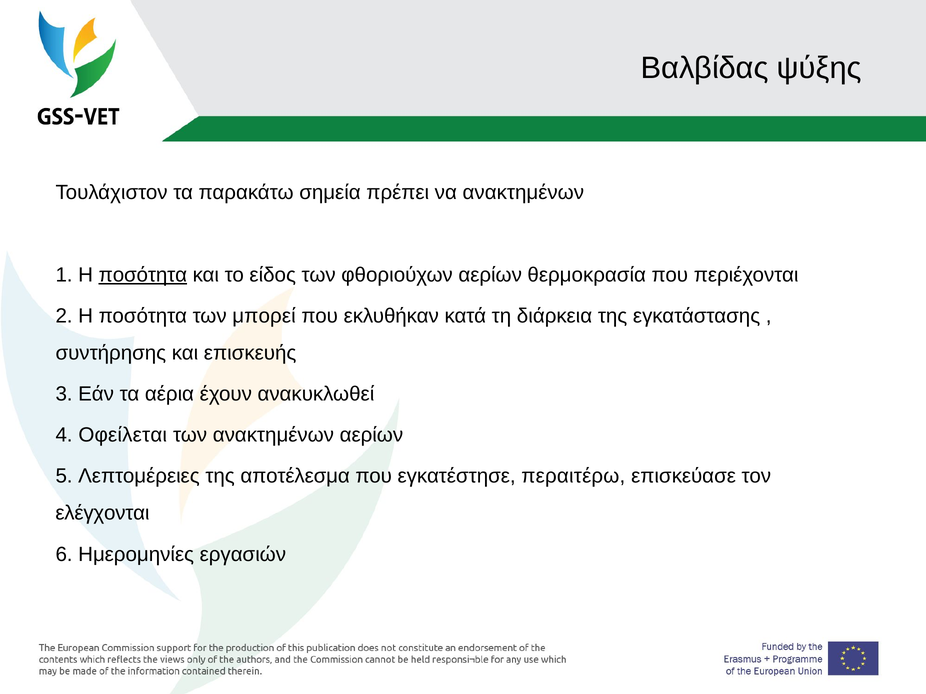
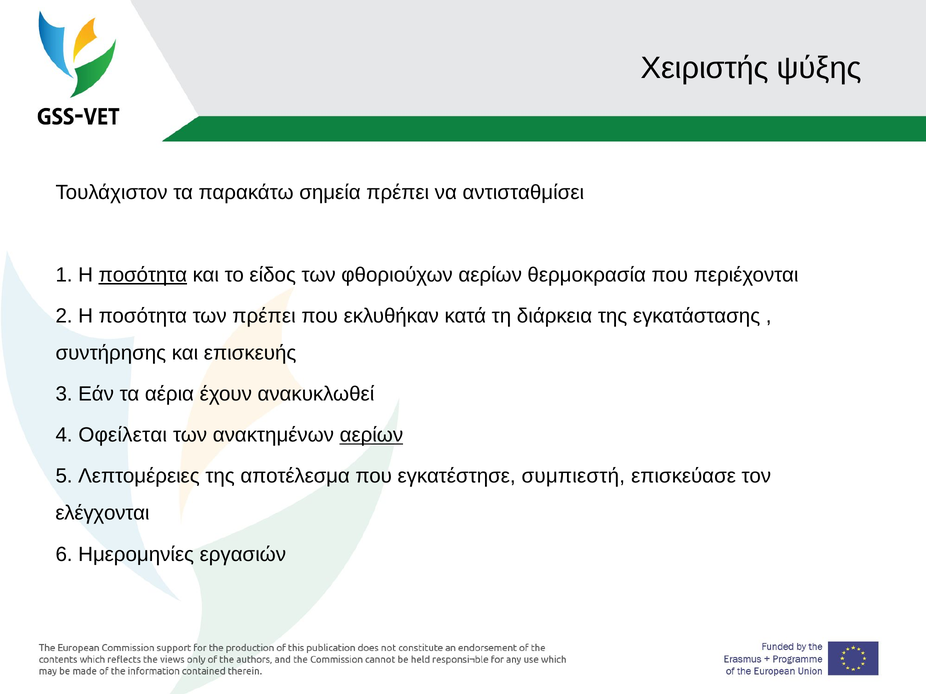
Βαλβίδας: Βαλβίδας -> Χειριστής
να ανακτημένων: ανακτημένων -> αντισταθμίσει
των μπορεί: μπορεί -> πρέπει
αερίων at (371, 435) underline: none -> present
περαιτέρω: περαιτέρω -> συμπιεστή
